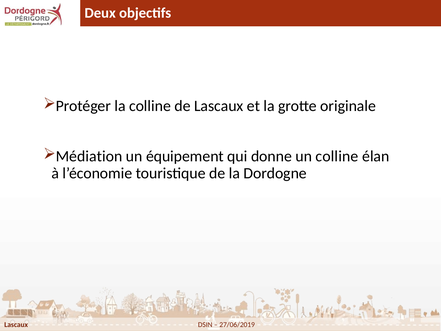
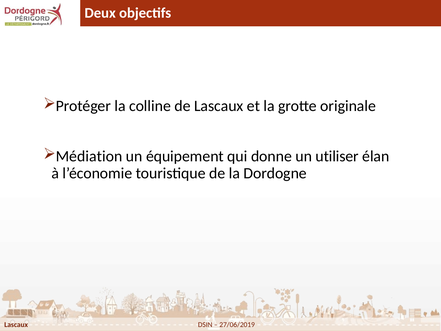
un colline: colline -> utiliser
